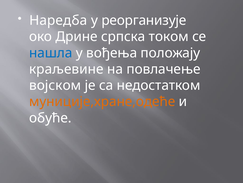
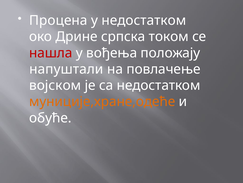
Наредба: Наредба -> Процена
у реорганизује: реорганизује -> недостатком
нашла colour: blue -> red
краљевине: краљевине -> напуштали
